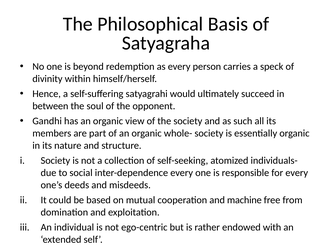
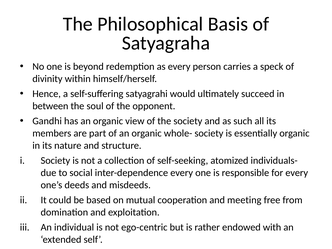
machine: machine -> meeting
